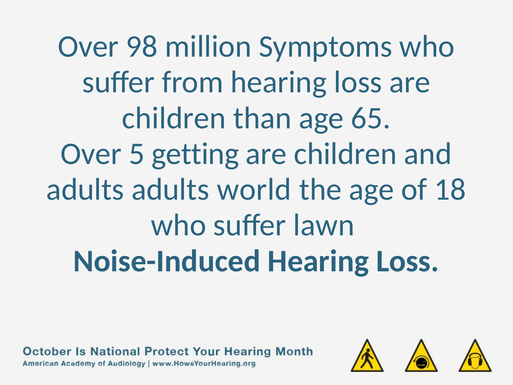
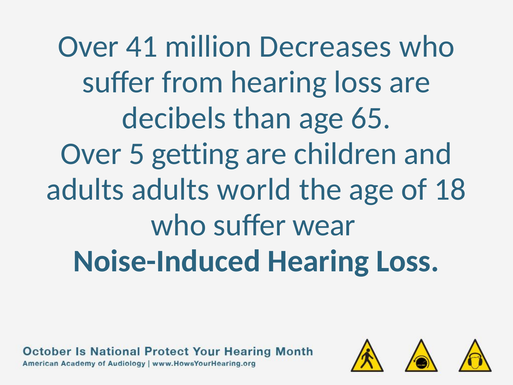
98: 98 -> 41
Symptoms: Symptoms -> Decreases
children at (174, 118): children -> decibels
lawn: lawn -> wear
